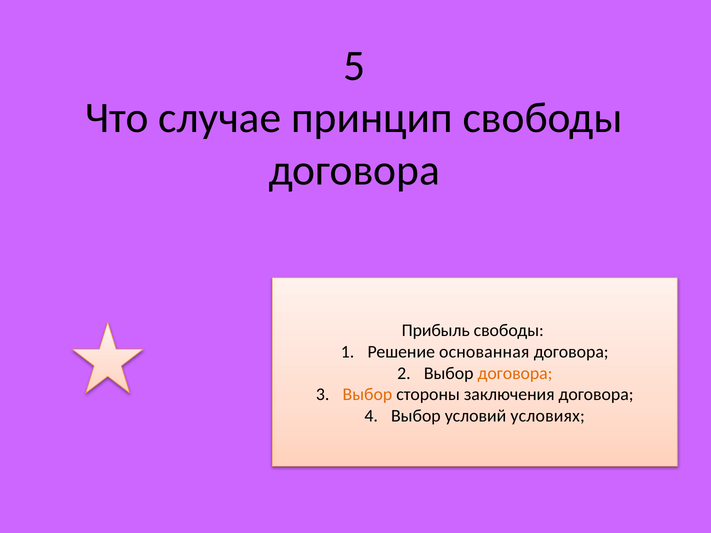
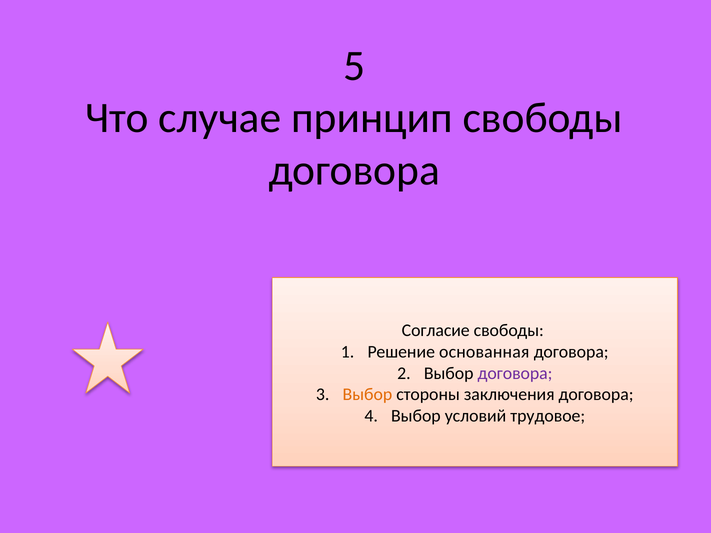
Прибыль: Прибыль -> Согласие
договора at (515, 373) colour: orange -> purple
условиях: условиях -> трудовое
